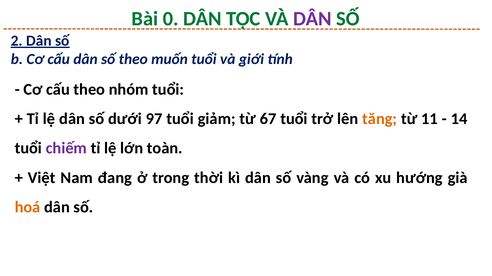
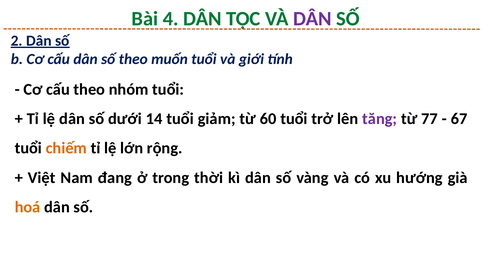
0: 0 -> 4
97: 97 -> 14
67: 67 -> 60
tăng colour: orange -> purple
11: 11 -> 77
14: 14 -> 67
chiếm colour: purple -> orange
toàn: toàn -> rộng
